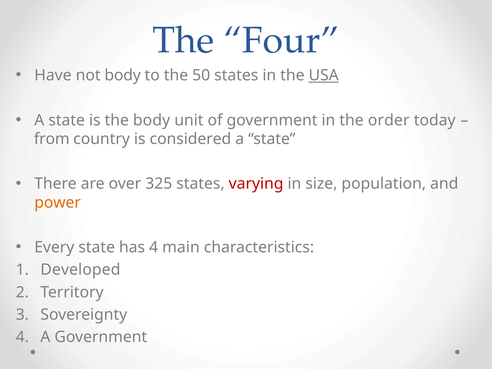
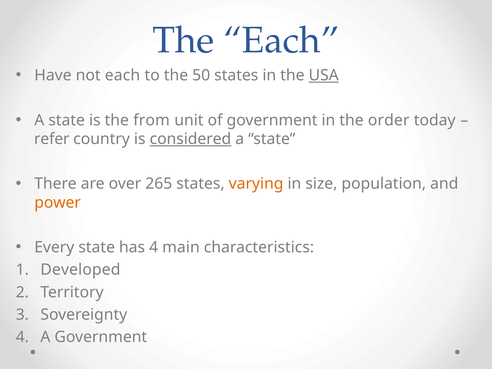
The Four: Four -> Each
not body: body -> each
the body: body -> from
from: from -> refer
considered underline: none -> present
325: 325 -> 265
varying colour: red -> orange
